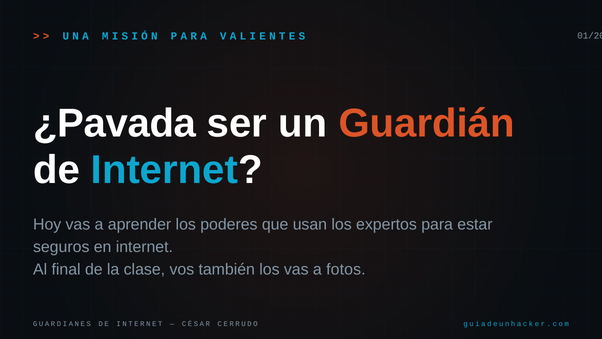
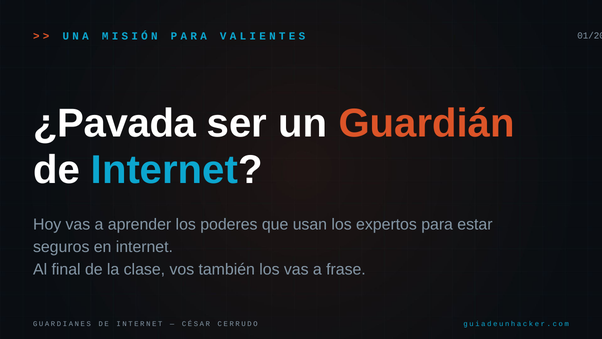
fotos: fotos -> frase
